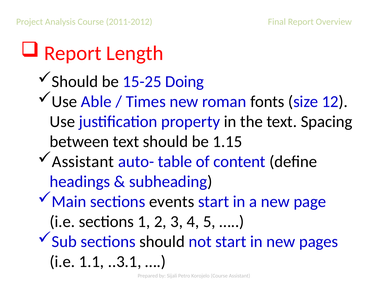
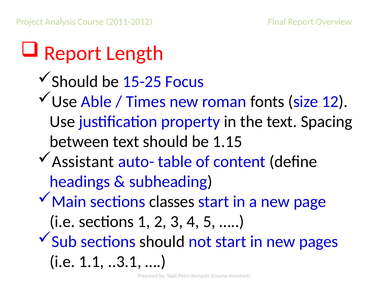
Doing: Doing -> Focus
events: events -> classes
